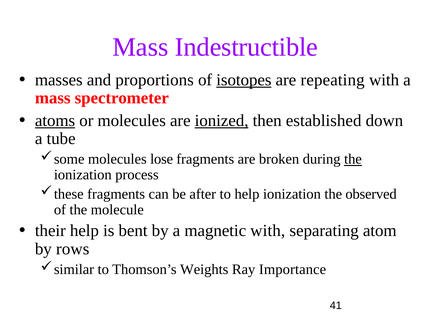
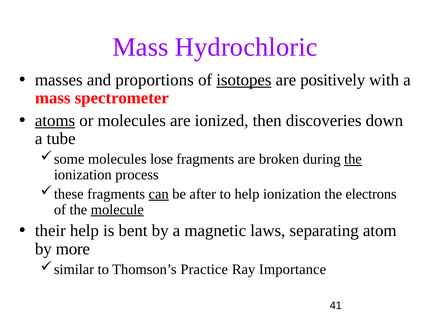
Indestructible: Indestructible -> Hydrochloric
repeating: repeating -> positively
ionized underline: present -> none
established: established -> discoveries
can underline: none -> present
observed: observed -> electrons
molecule underline: none -> present
magnetic with: with -> laws
rows: rows -> more
Weights: Weights -> Practice
